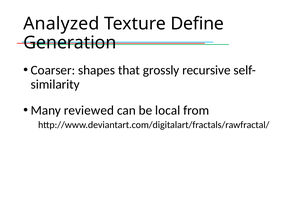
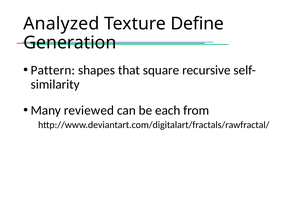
Coarser: Coarser -> Pattern
grossly: grossly -> square
local: local -> each
